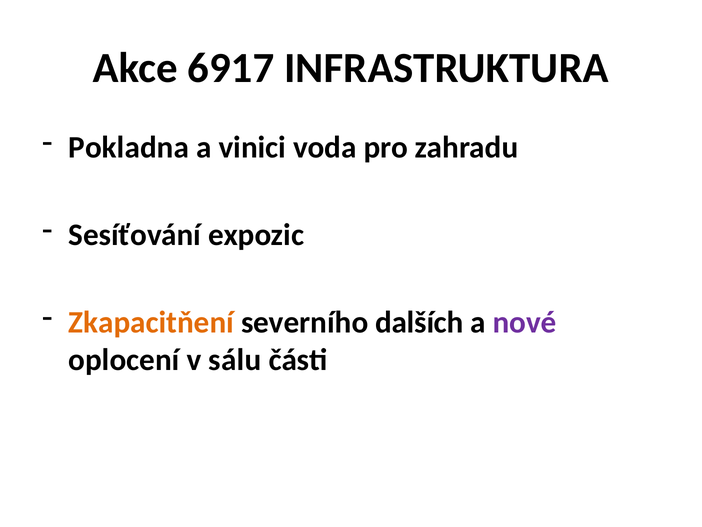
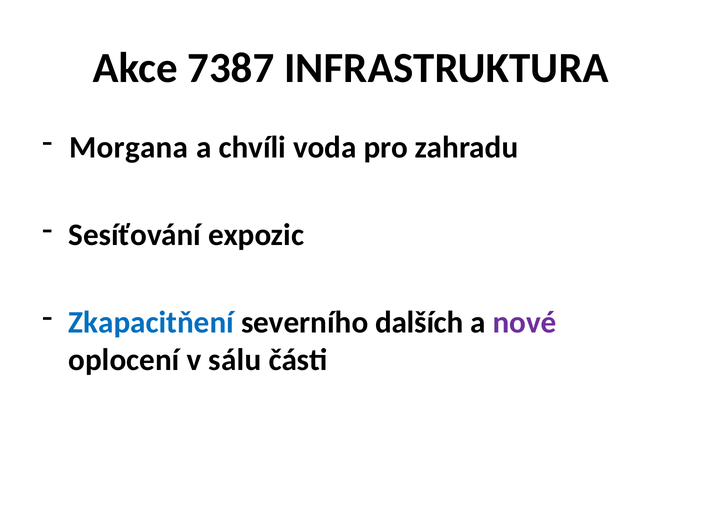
6917: 6917 -> 7387
Pokladna: Pokladna -> Morgana
vinici: vinici -> chvíli
Zkapacitňení colour: orange -> blue
